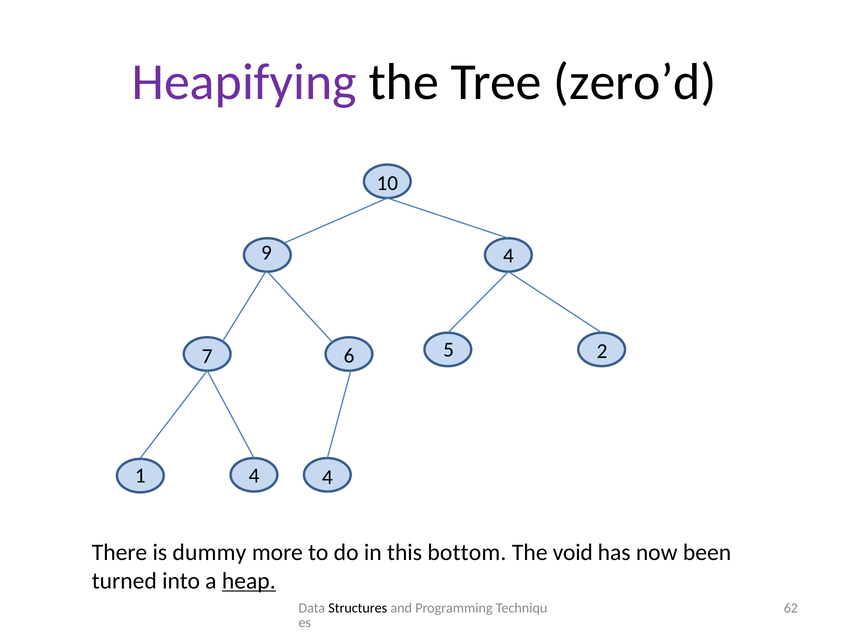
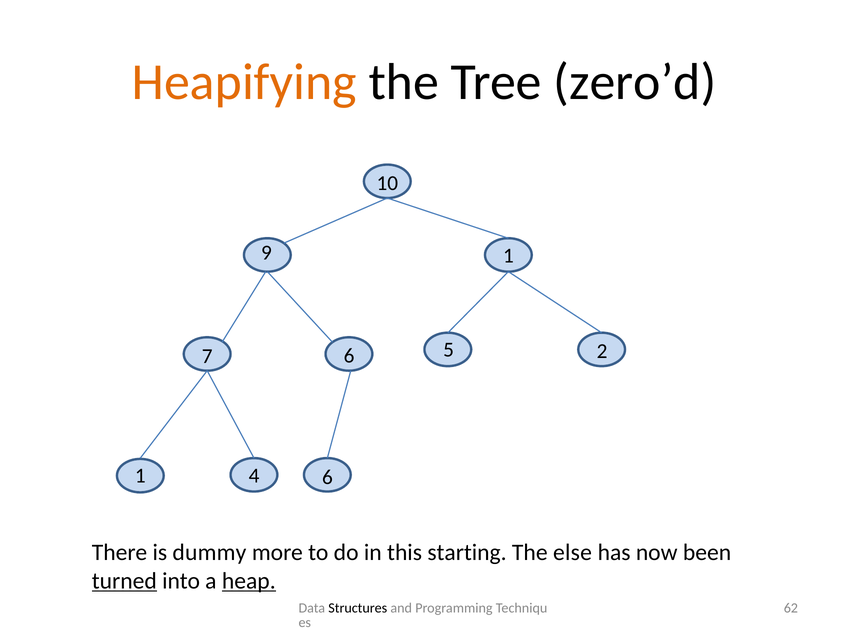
Heapifying colour: purple -> orange
9 4: 4 -> 1
4 4: 4 -> 6
bottom: bottom -> starting
void: void -> else
turned underline: none -> present
